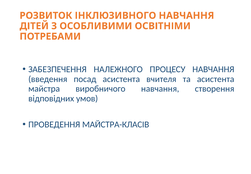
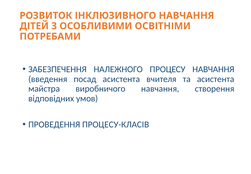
МАЙСТРА-КЛАСІВ: МАЙСТРА-КЛАСІВ -> ПРОЦЕСУ-КЛАСІВ
